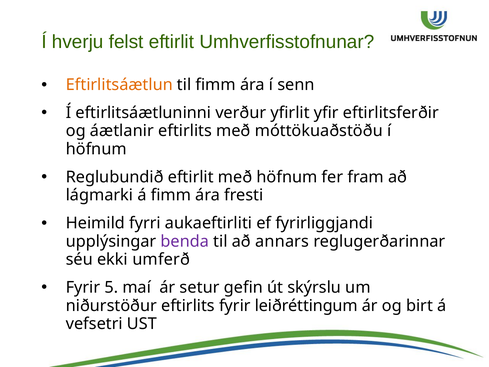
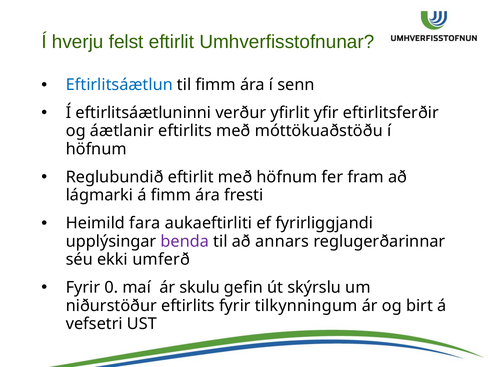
Eftirlitsáætlun colour: orange -> blue
fyrri: fyrri -> fara
5: 5 -> 0
setur: setur -> skulu
leiðréttingum: leiðréttingum -> tilkynningum
